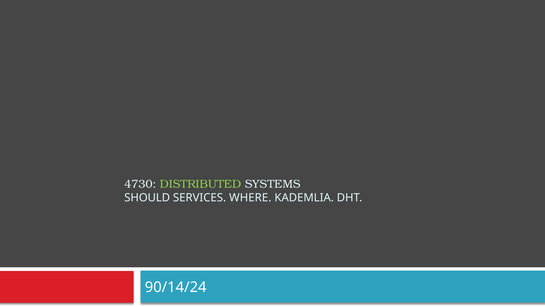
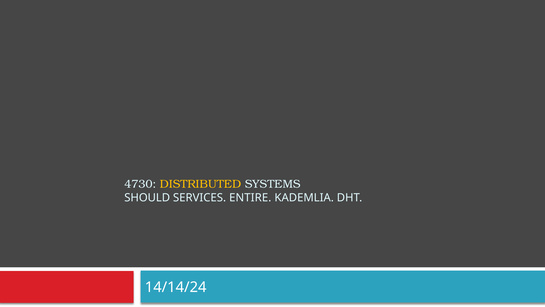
DISTRIBUTED colour: light green -> yellow
WHERE: WHERE -> ENTIRE
90/14/24: 90/14/24 -> 14/14/24
